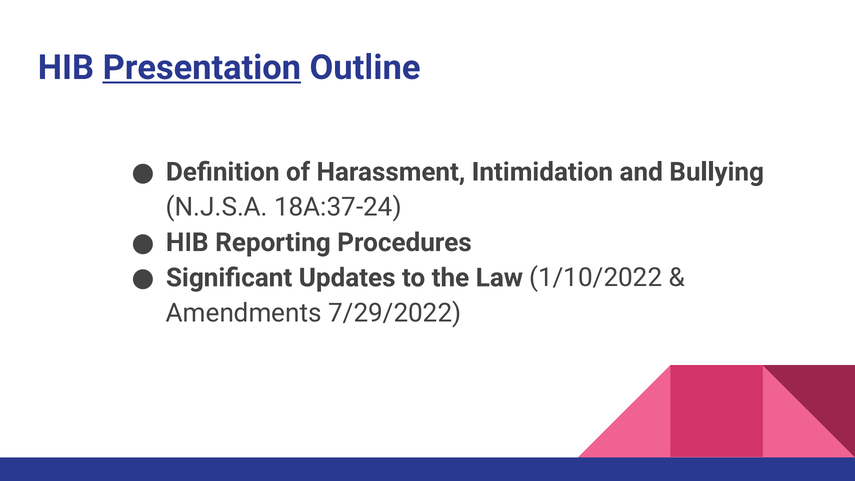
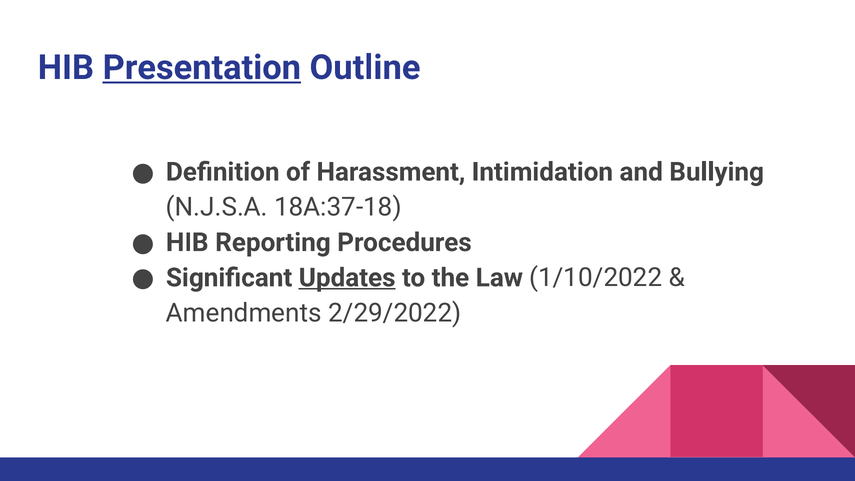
18A:37-24: 18A:37-24 -> 18A:37-18
Updates underline: none -> present
7/29/2022: 7/29/2022 -> 2/29/2022
